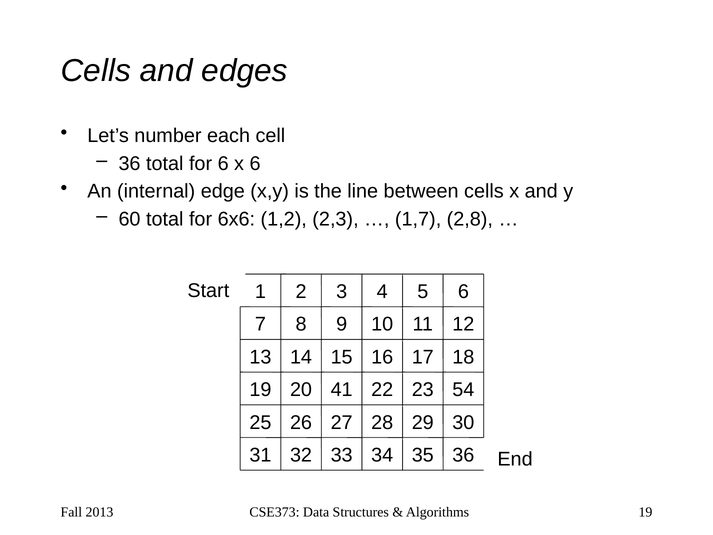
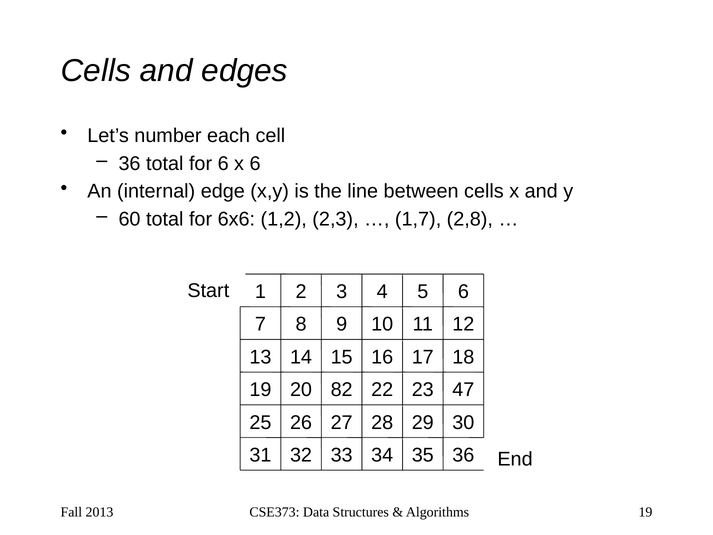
41: 41 -> 82
54: 54 -> 47
